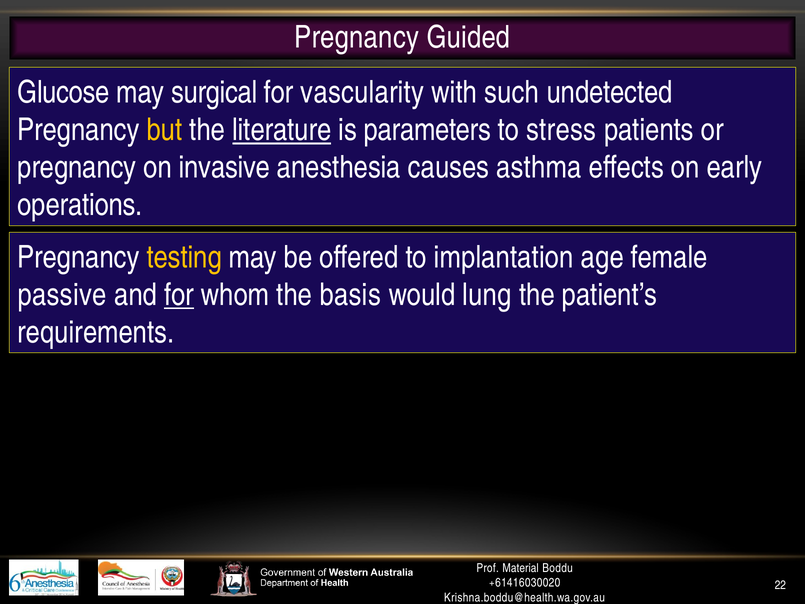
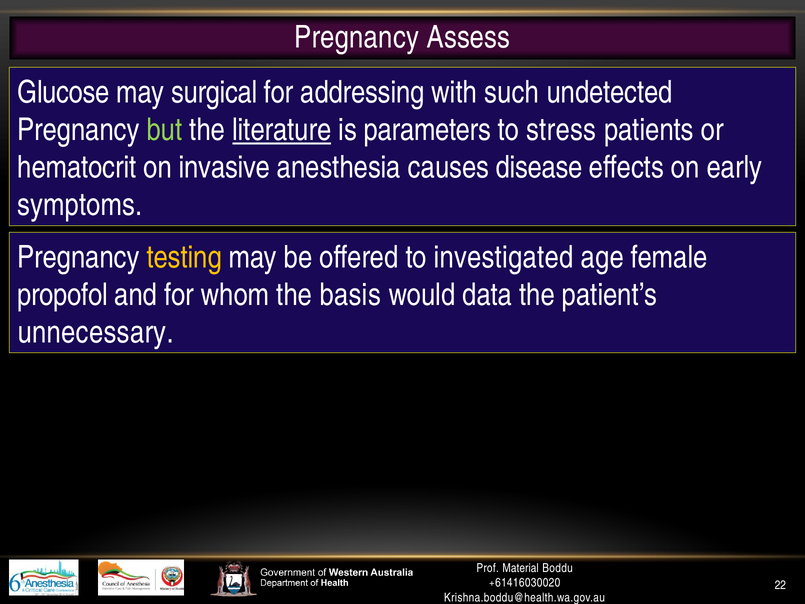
Guided: Guided -> Assess
vascularity: vascularity -> addressing
but colour: yellow -> light green
pregnancy at (77, 167): pregnancy -> hematocrit
asthma: asthma -> disease
operations: operations -> symptoms
implantation: implantation -> investigated
passive: passive -> propofol
for at (179, 295) underline: present -> none
lung: lung -> data
requirements: requirements -> unnecessary
